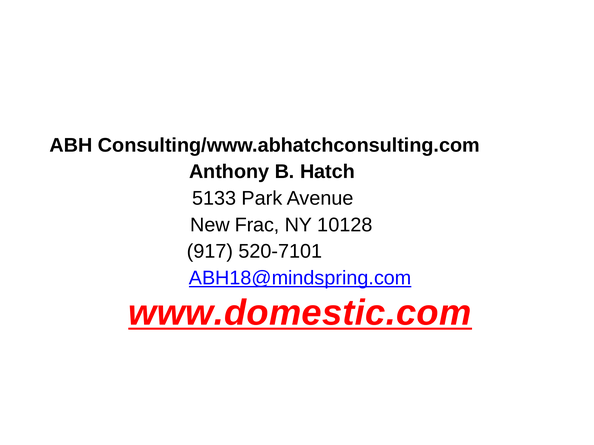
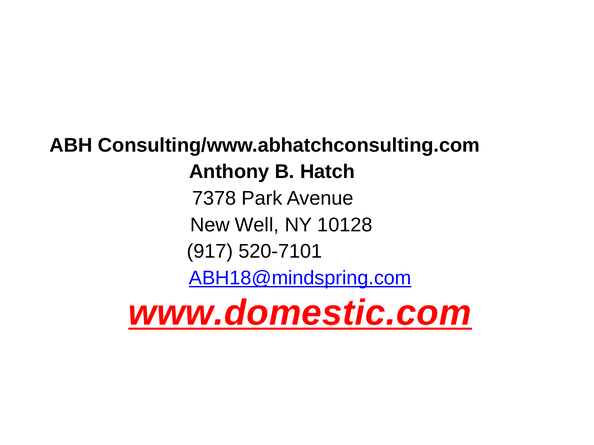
5133: 5133 -> 7378
Frac: Frac -> Well
